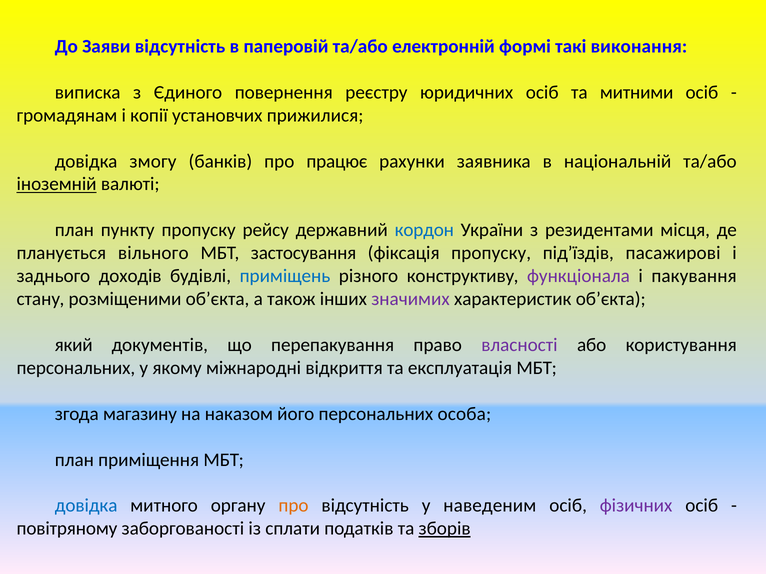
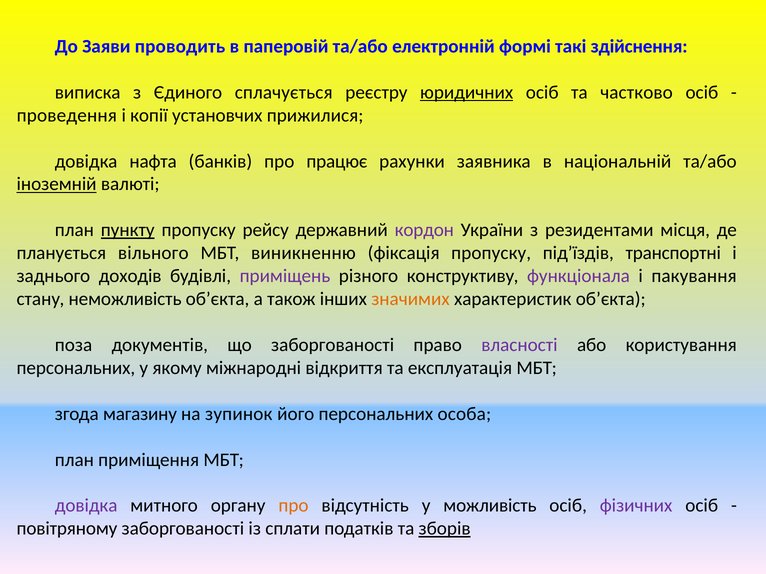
Заяви відсутність: відсутність -> проводить
виконання: виконання -> здійснення
повернення: повернення -> сплачується
юридичних underline: none -> present
митними: митними -> частково
громадянам: громадянам -> проведення
змогу: змогу -> нафта
пункту underline: none -> present
кордон colour: blue -> purple
застосування: застосування -> виникненню
пасажирові: пасажирові -> транспортні
приміщень colour: blue -> purple
розміщеними: розміщеними -> неможливість
значимих colour: purple -> orange
який: який -> поза
що перепакування: перепакування -> заборгованості
наказом: наказом -> зупинок
довідка at (86, 506) colour: blue -> purple
наведеним: наведеним -> можливість
